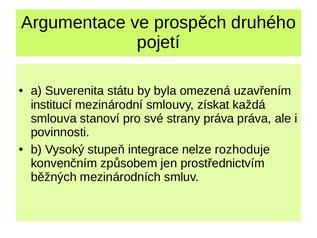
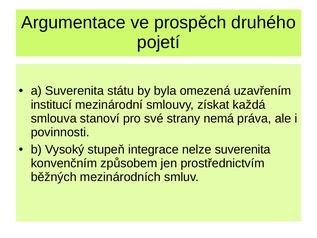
strany práva: práva -> nemá
nelze rozhoduje: rozhoduje -> suverenita
